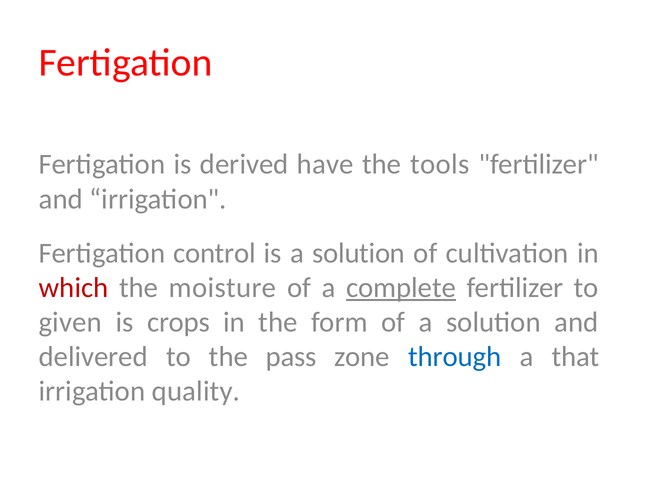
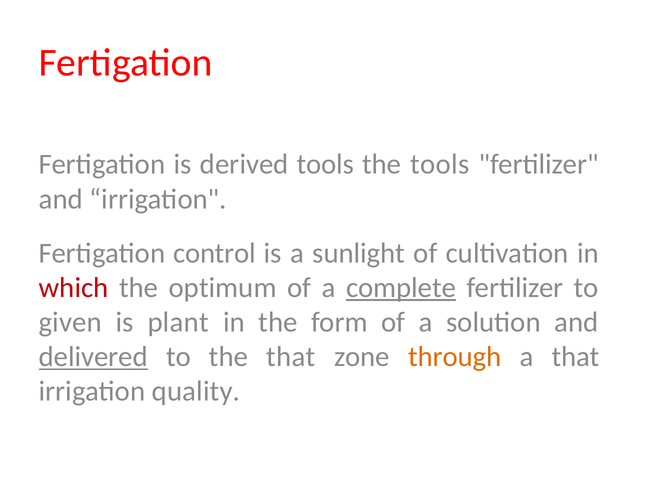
derived have: have -> tools
is a solution: solution -> sunlight
moisture: moisture -> optimum
crops: crops -> plant
delivered underline: none -> present
the pass: pass -> that
through colour: blue -> orange
